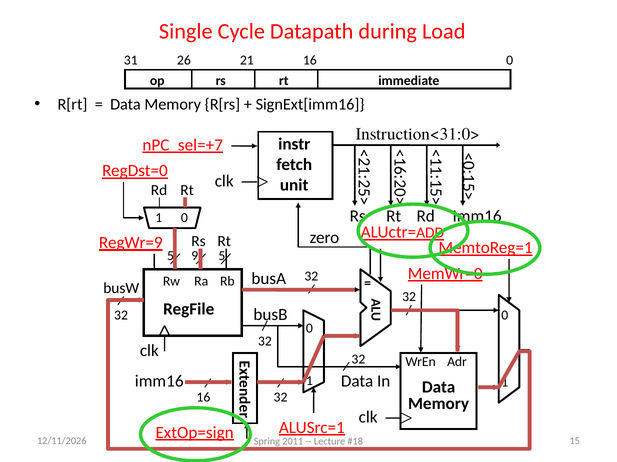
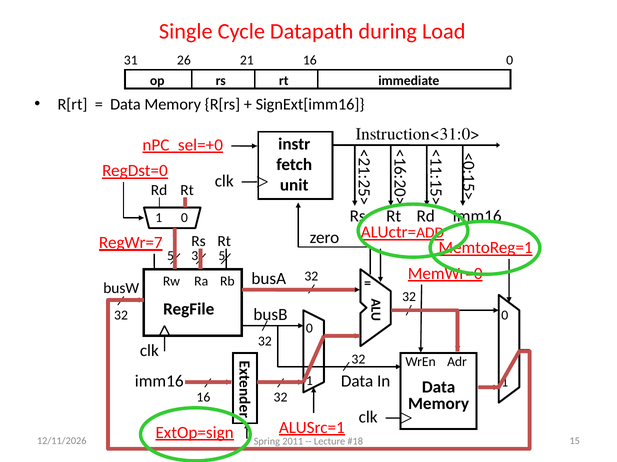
nPC_sel=+7: nPC_sel=+7 -> nPC_sel=+0
RegWr=9: RegWr=9 -> RegWr=7
9: 9 -> 3
